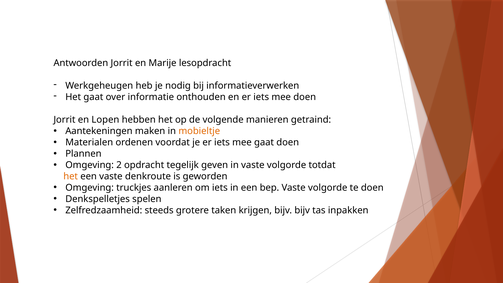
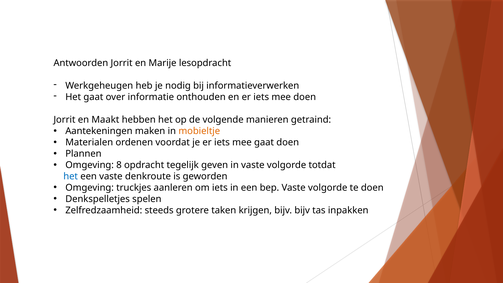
Lopen: Lopen -> Maakt
2: 2 -> 8
het at (71, 176) colour: orange -> blue
